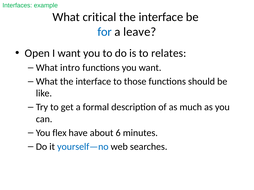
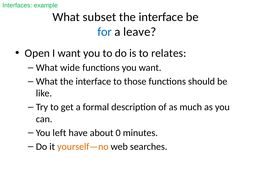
critical: critical -> subset
intro: intro -> wide
flex: flex -> left
6: 6 -> 0
yourself—no colour: blue -> orange
